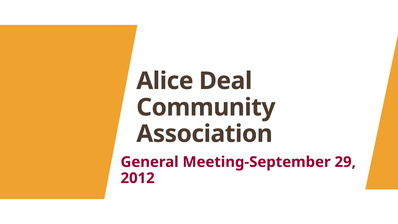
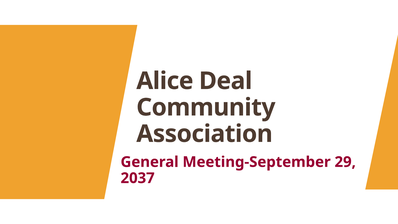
2012: 2012 -> 2037
